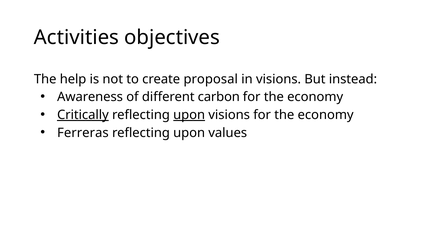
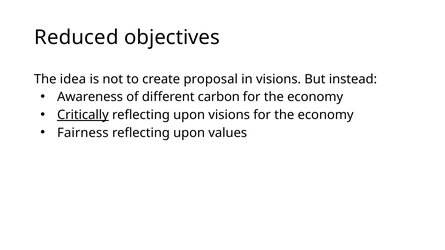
Activities: Activities -> Reduced
help: help -> idea
upon at (189, 115) underline: present -> none
Ferreras: Ferreras -> Fairness
